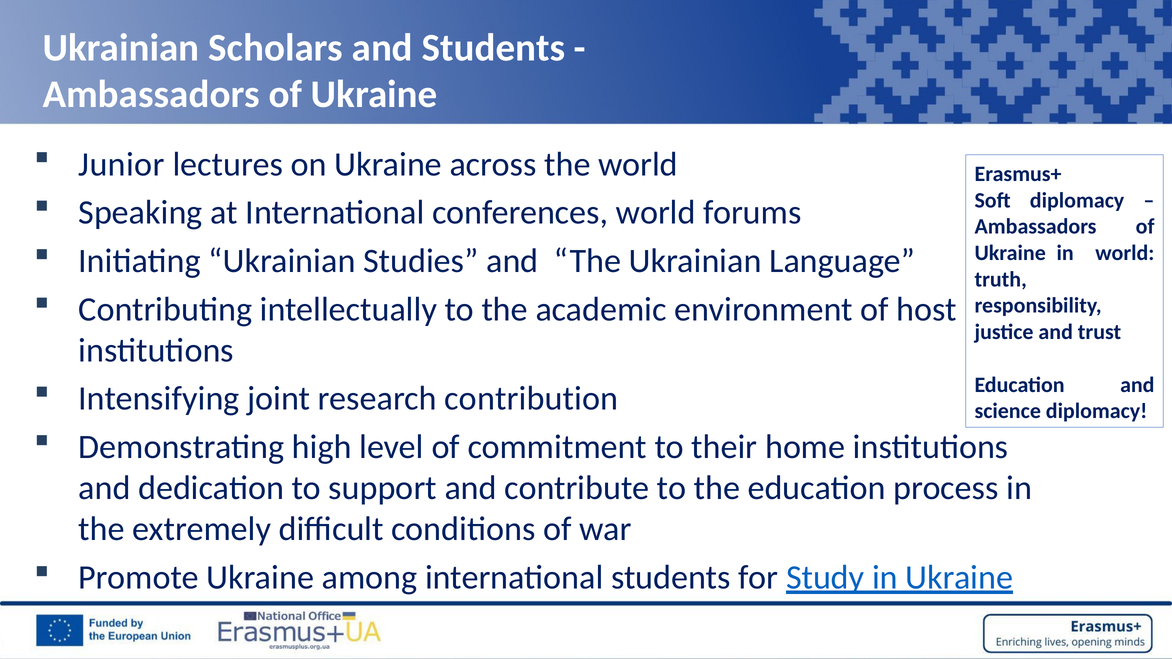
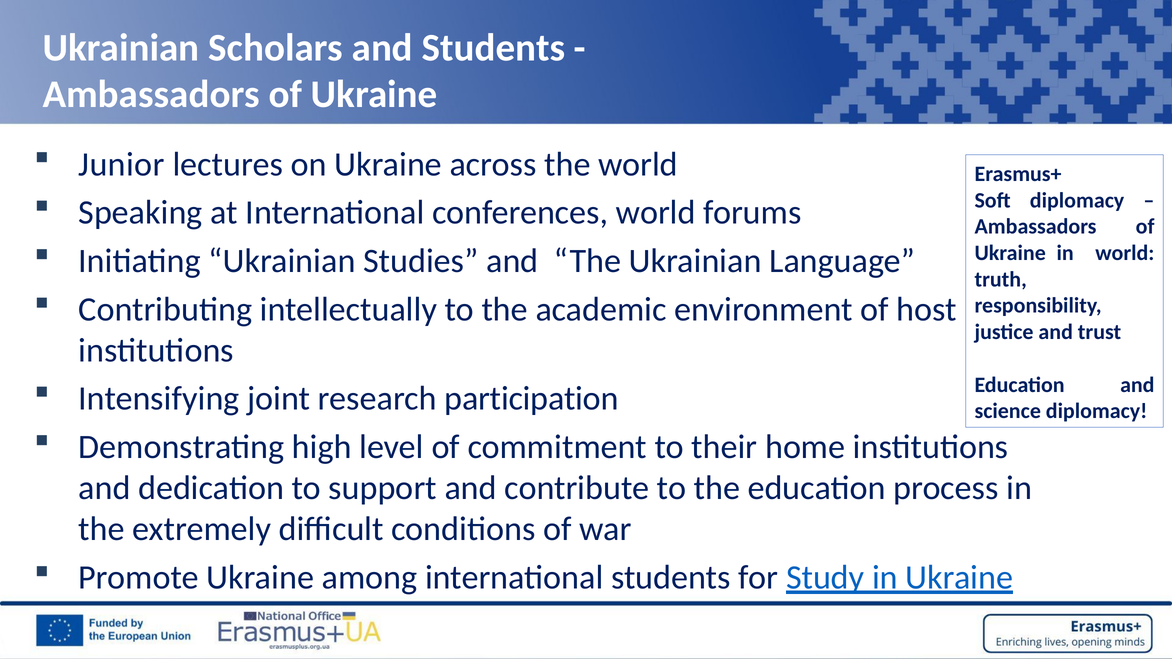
contribution: contribution -> participation
